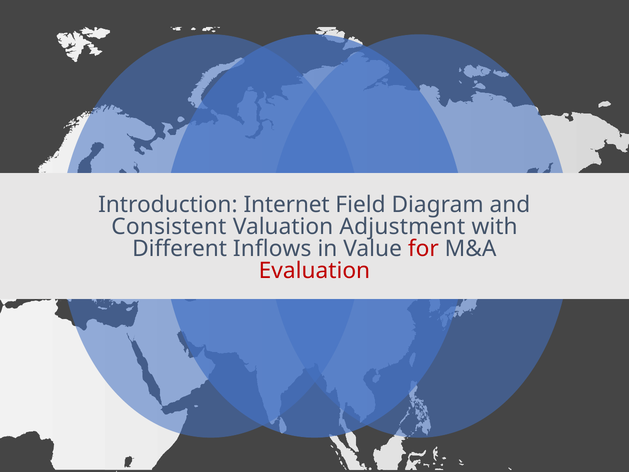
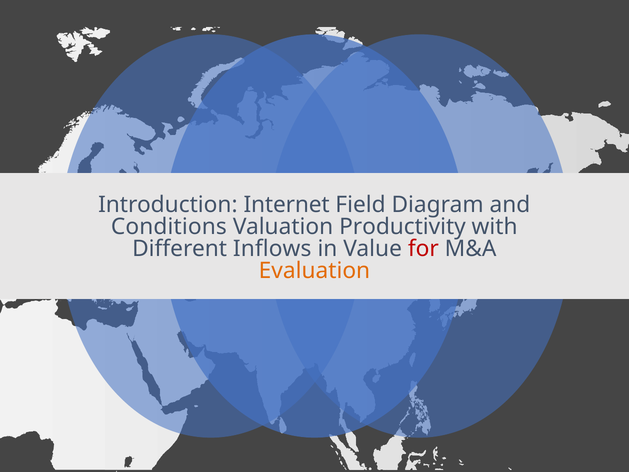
Consistent: Consistent -> Conditions
Adjustment: Adjustment -> Productivity
Evaluation colour: red -> orange
